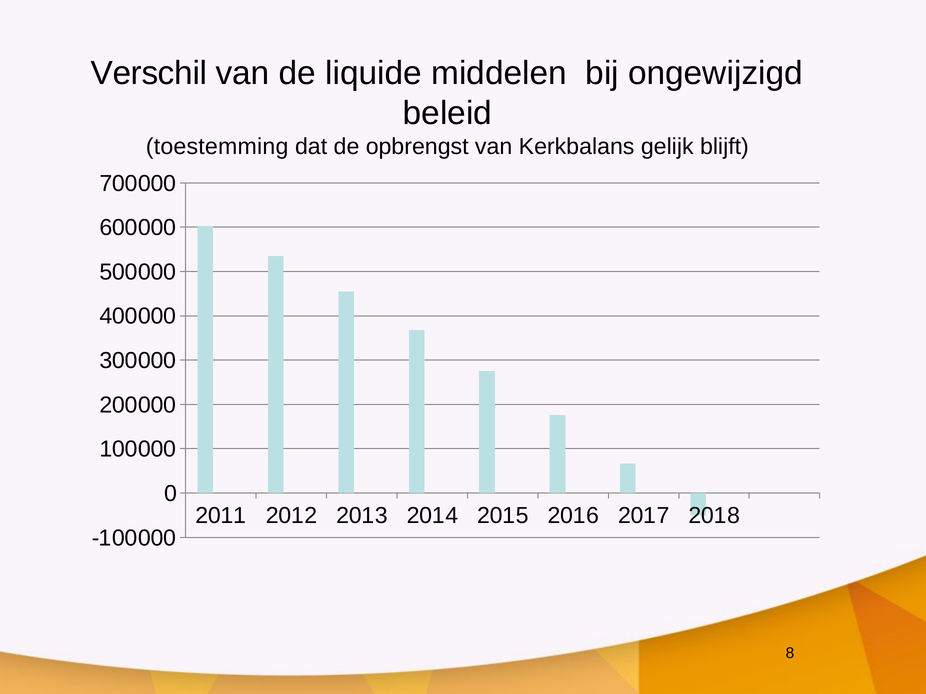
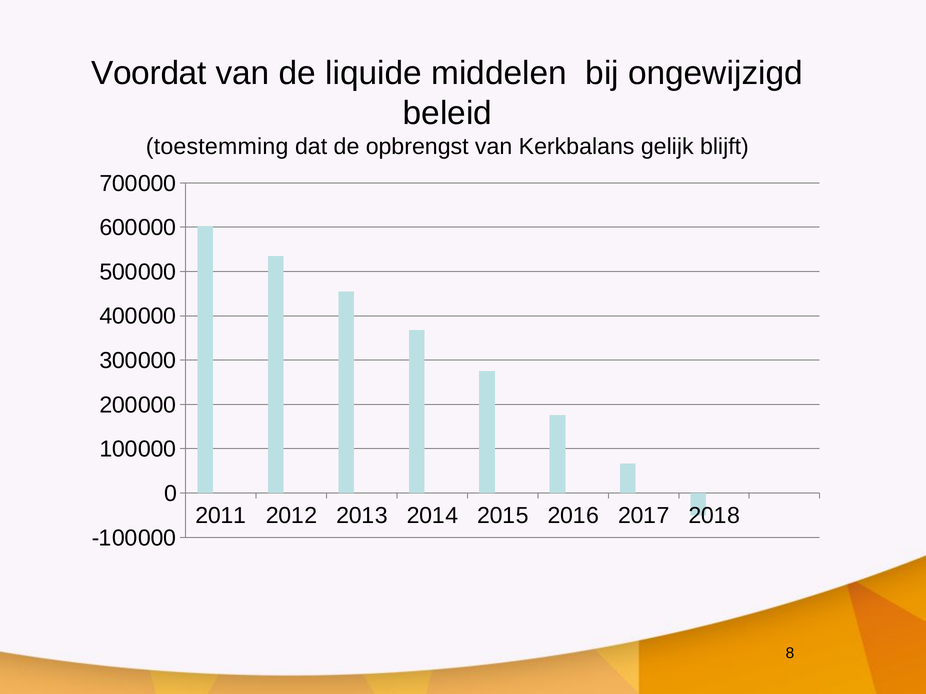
Verschil: Verschil -> Voordat
